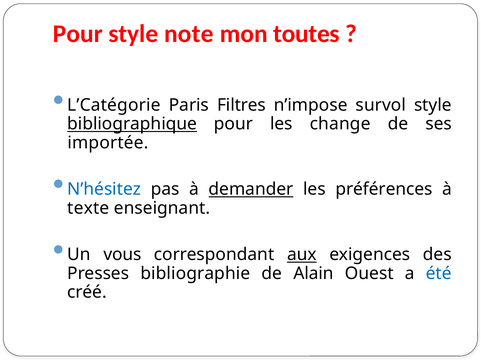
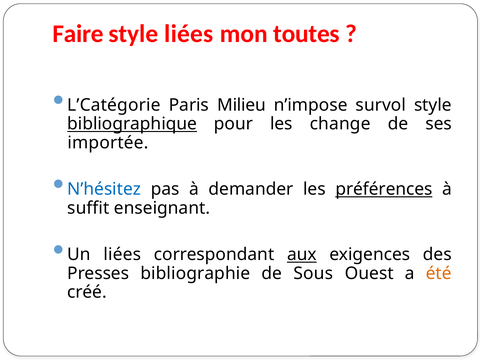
Pour at (78, 34): Pour -> Faire
style note: note -> liées
Filtres: Filtres -> Milieu
demander underline: present -> none
préférences underline: none -> present
texte: texte -> suffit
Un vous: vous -> liées
Alain: Alain -> Sous
été colour: blue -> orange
